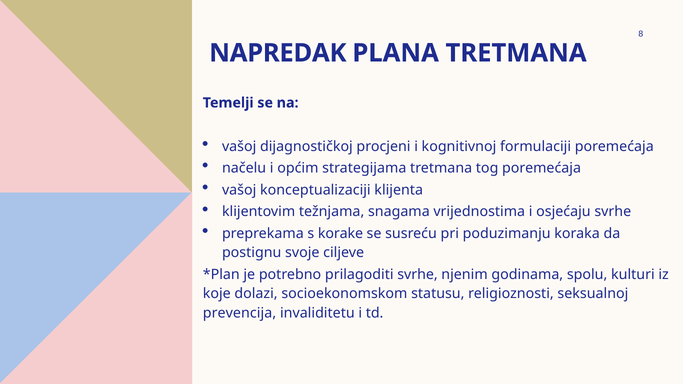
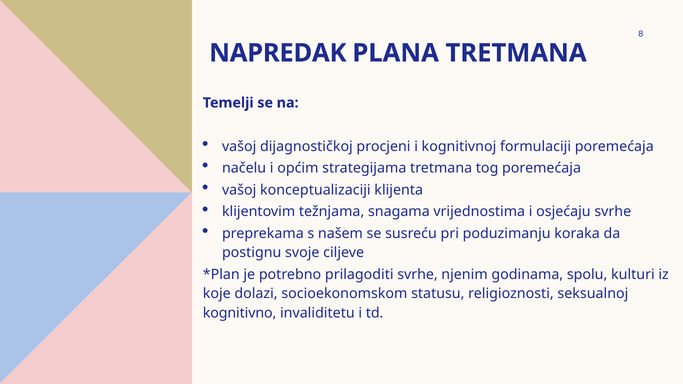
korake: korake -> našem
prevencija: prevencija -> kognitivno
